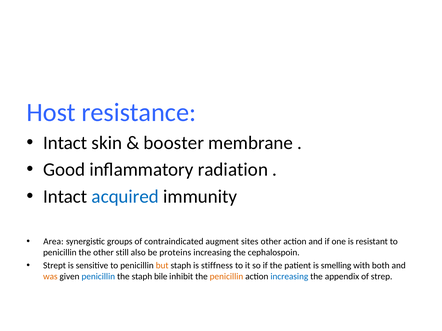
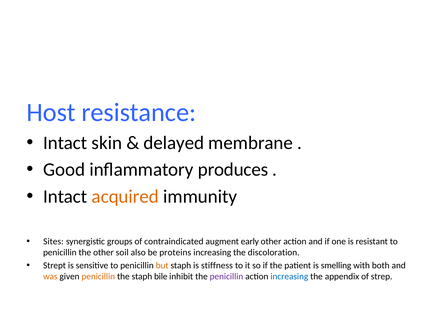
booster: booster -> delayed
radiation: radiation -> produces
acquired colour: blue -> orange
Area: Area -> Sites
sites: sites -> early
still: still -> soil
cephalospoin: cephalospoin -> discoloration
penicillin at (98, 277) colour: blue -> orange
penicillin at (226, 277) colour: orange -> purple
